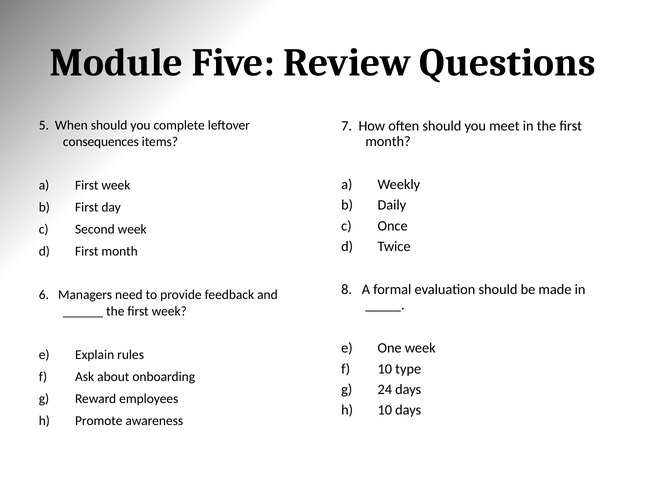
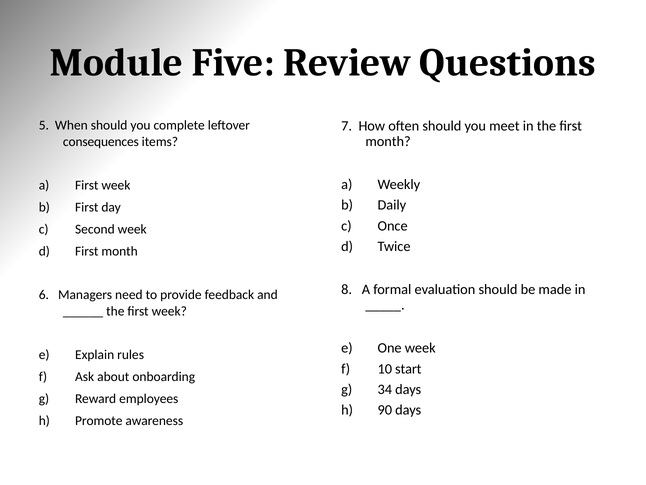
type: type -> start
24: 24 -> 34
10 at (385, 410): 10 -> 90
